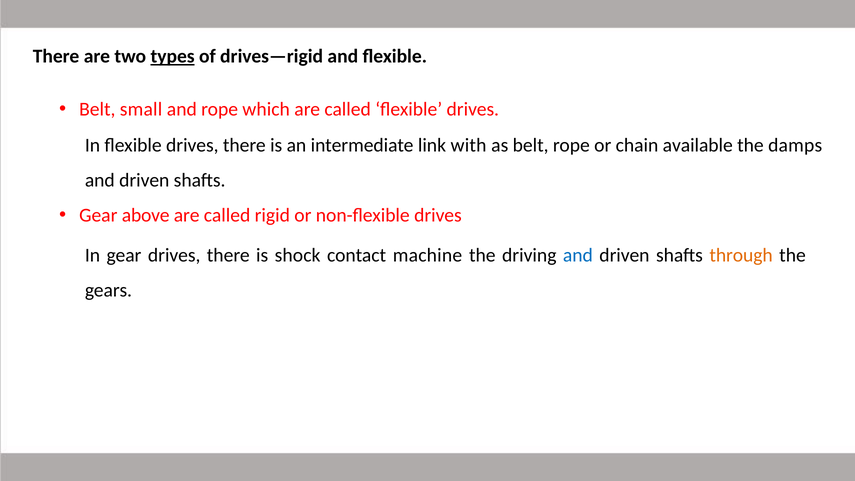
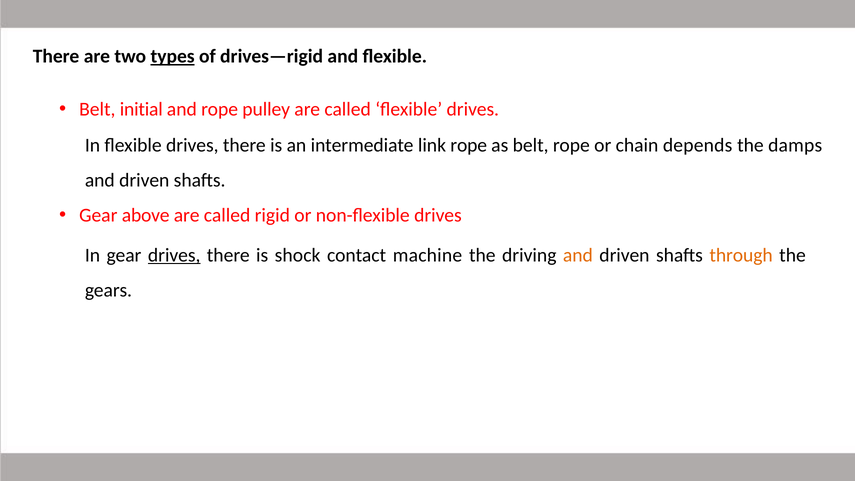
small: small -> initial
which: which -> pulley
link with: with -> rope
available: available -> depends
drives at (174, 255) underline: none -> present
and at (578, 255) colour: blue -> orange
